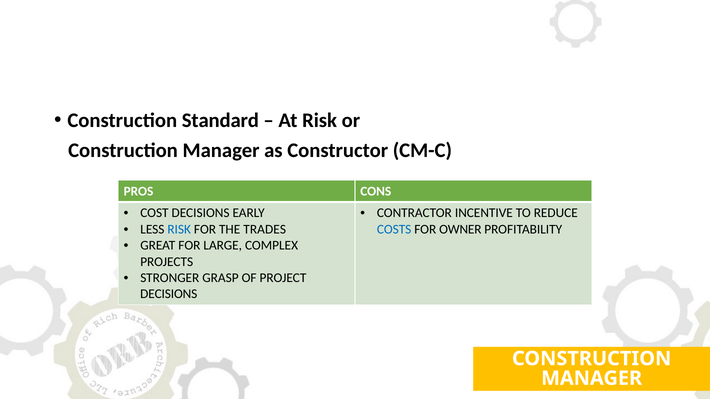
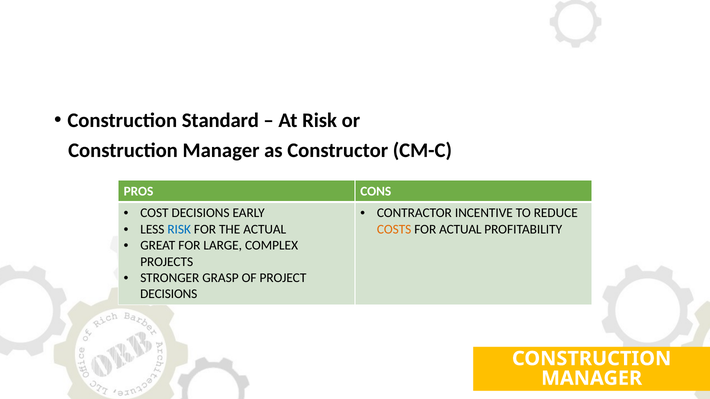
THE TRADES: TRADES -> ACTUAL
COSTS colour: blue -> orange
FOR OWNER: OWNER -> ACTUAL
